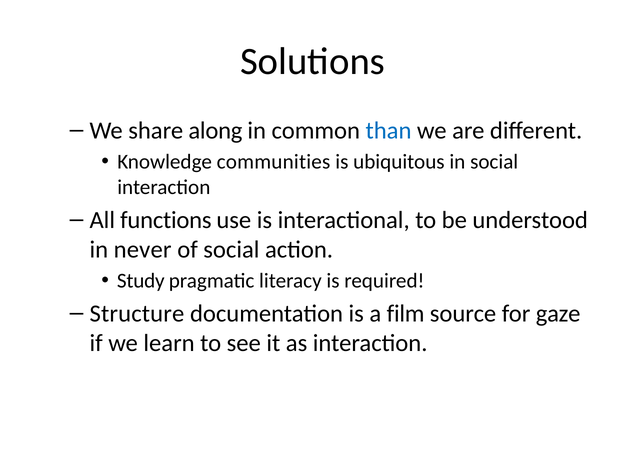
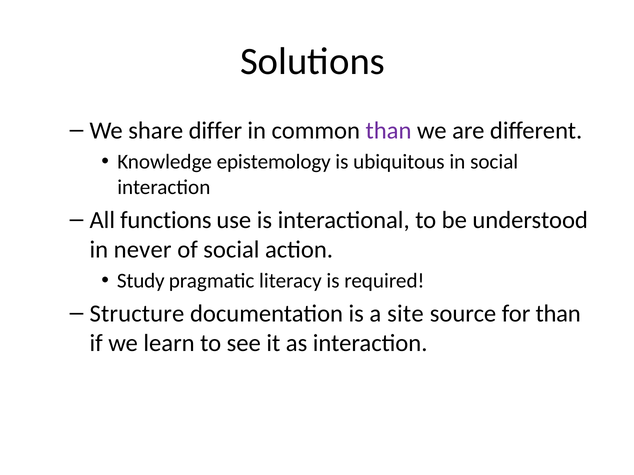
along: along -> differ
than at (389, 131) colour: blue -> purple
communities: communities -> epistemology
film: film -> site
for gaze: gaze -> than
